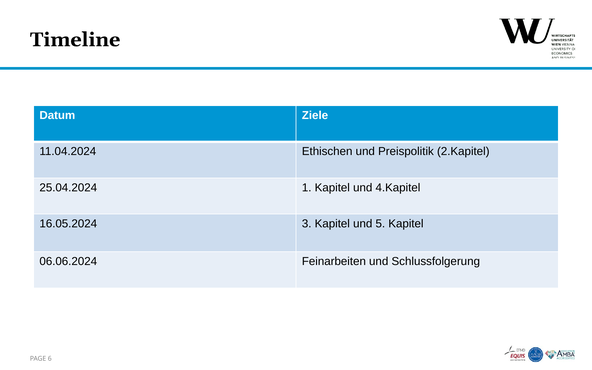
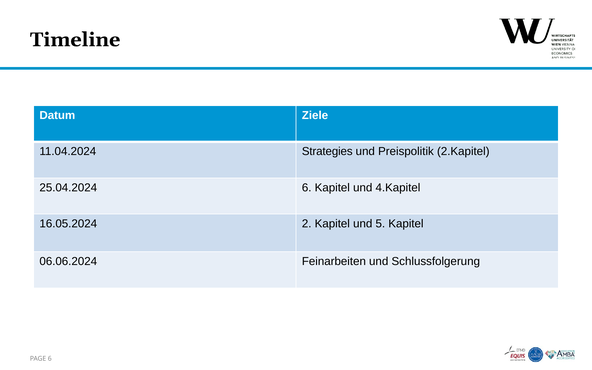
Ethischen: Ethischen -> Strategies
25.04.2024 1: 1 -> 6
3: 3 -> 2
